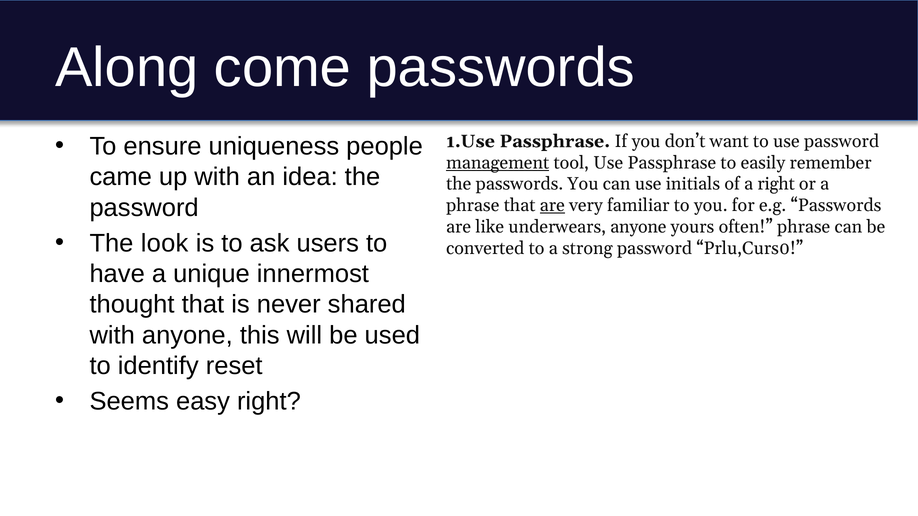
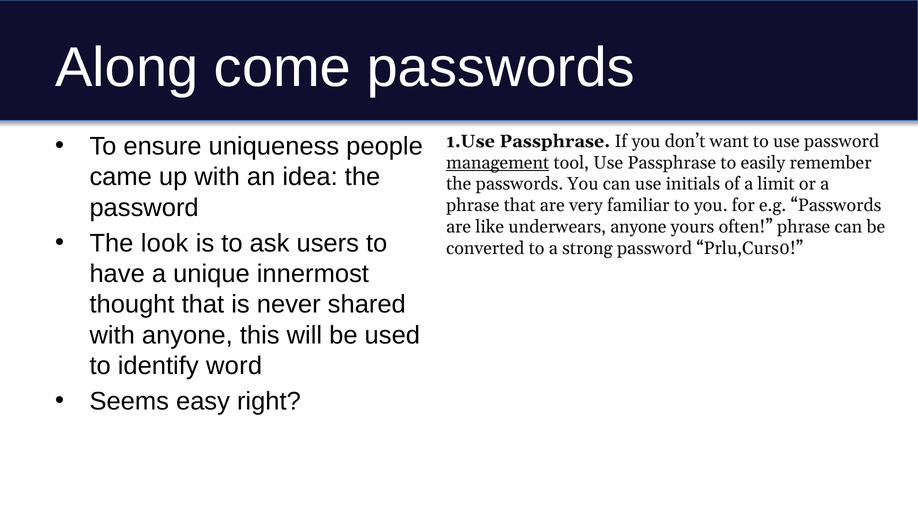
a right: right -> limit
are at (552, 206) underline: present -> none
reset: reset -> word
